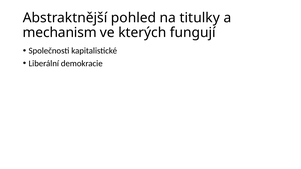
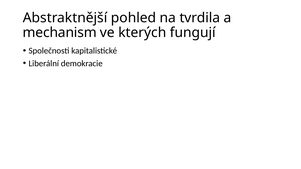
titulky: titulky -> tvrdila
